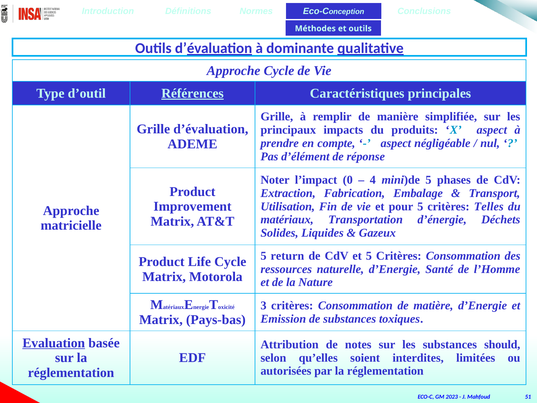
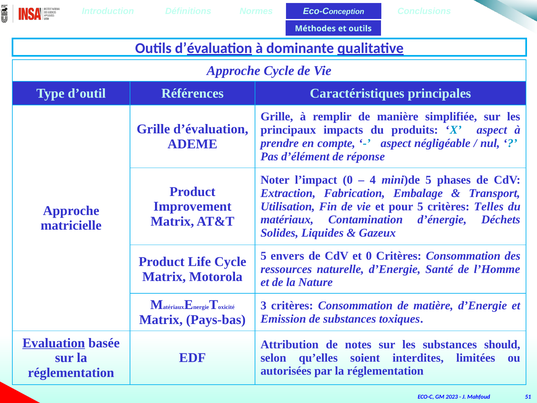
Références underline: present -> none
Transportation: Transportation -> Contamination
return: return -> envers
et 5: 5 -> 0
